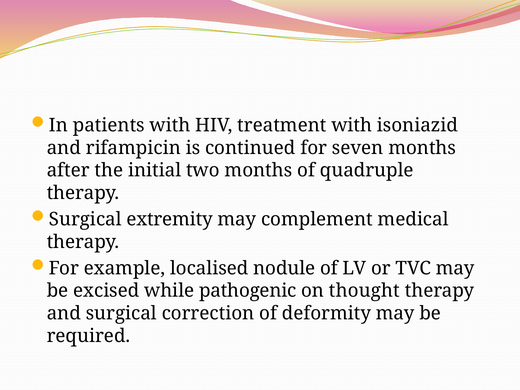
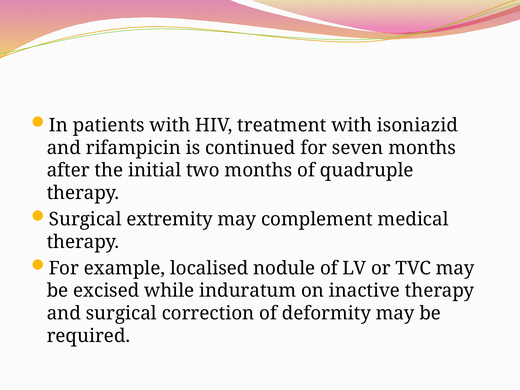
pathogenic: pathogenic -> induratum
thought: thought -> inactive
